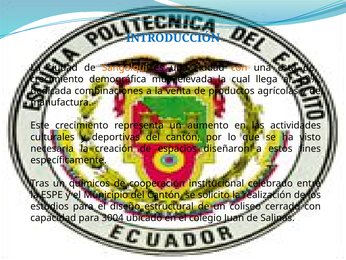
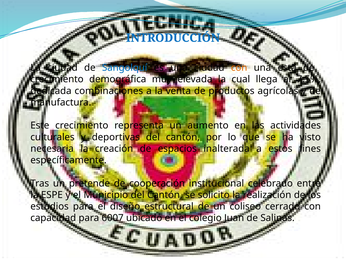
Sangolquí colour: orange -> blue
3.9%: 3.9% -> 7.5%
diseñaron: diseñaron -> inalterada
químicos: químicos -> pretende
3004: 3004 -> 6007
